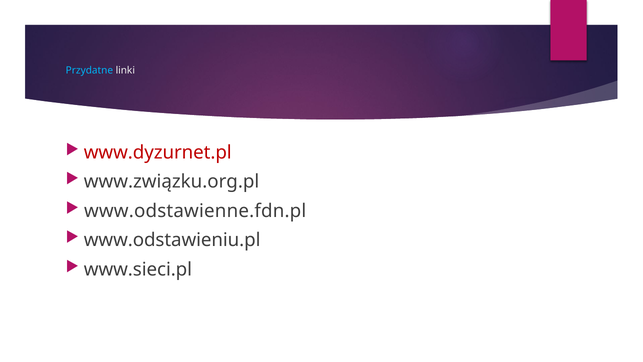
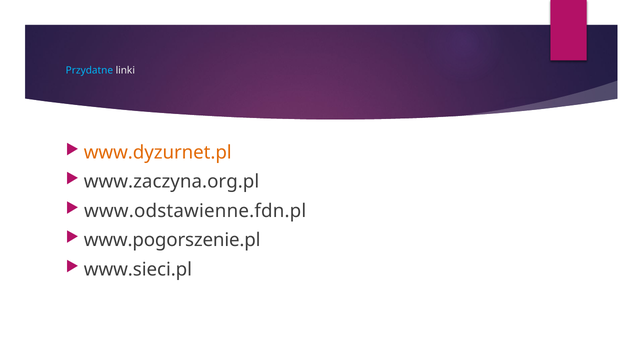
www.dyzurnet.pl colour: red -> orange
www.związku.org.pl: www.związku.org.pl -> www.zaczyna.org.pl
www.odstawieniu.pl: www.odstawieniu.pl -> www.pogorszenie.pl
